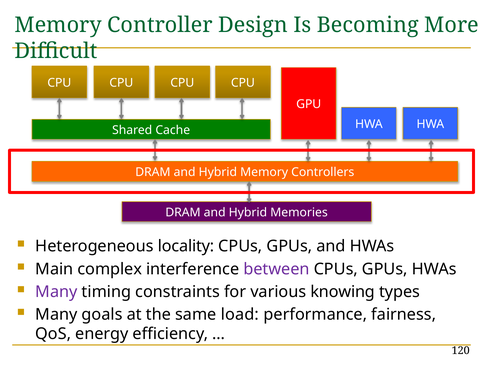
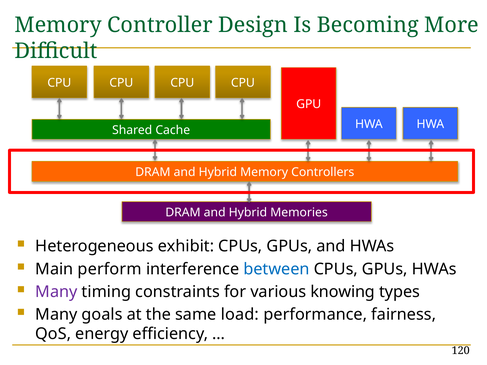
locality: locality -> exhibit
complex: complex -> perform
between colour: purple -> blue
